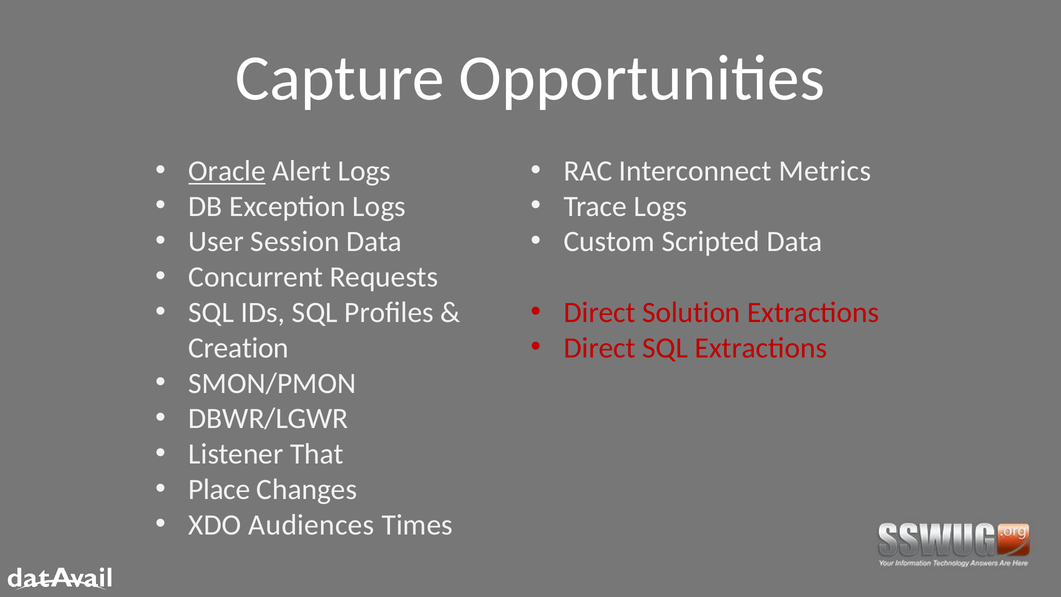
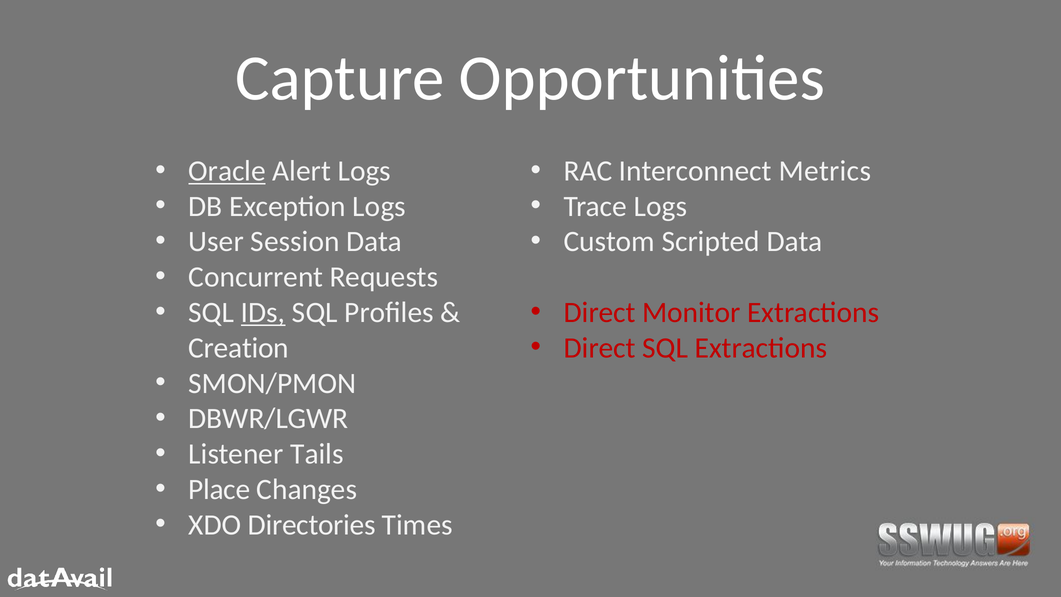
IDs underline: none -> present
Solution: Solution -> Monitor
That: That -> Tails
Audiences: Audiences -> Directories
